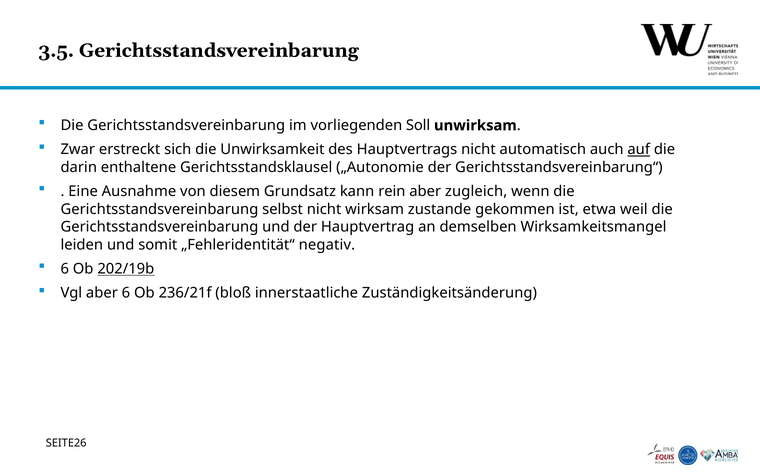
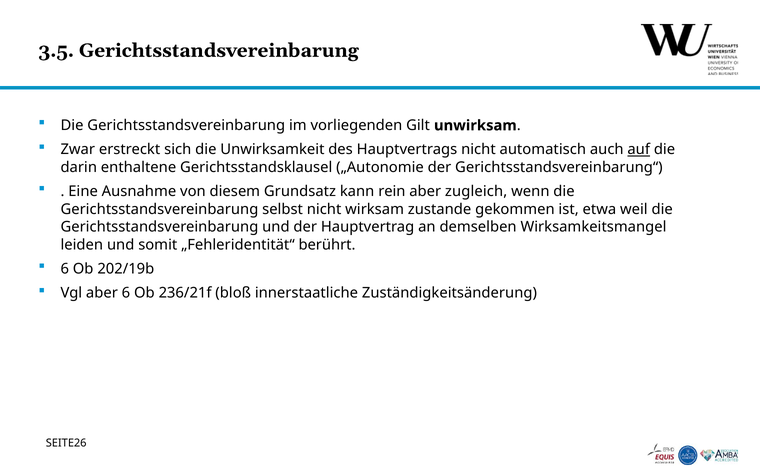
Soll: Soll -> Gilt
negativ: negativ -> berührt
202/19b underline: present -> none
